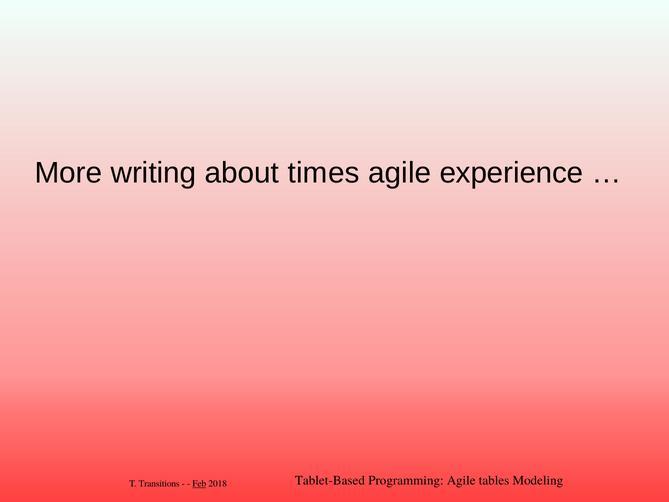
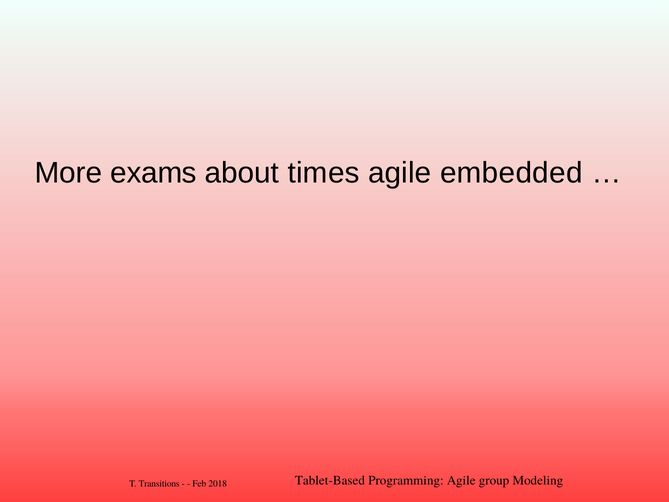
writing: writing -> exams
experience: experience -> embedded
Feb underline: present -> none
tables: tables -> group
